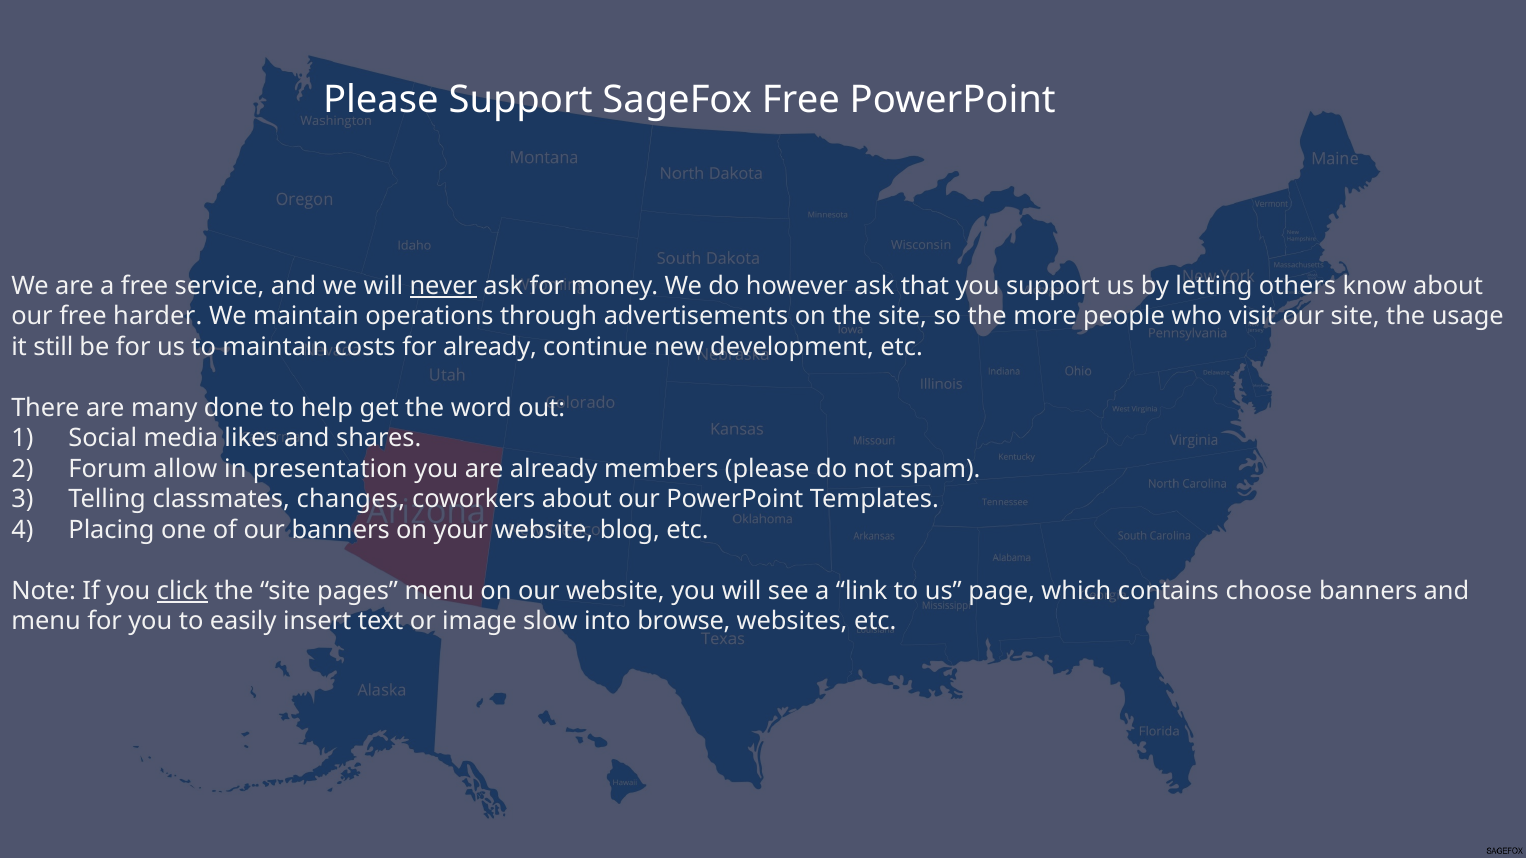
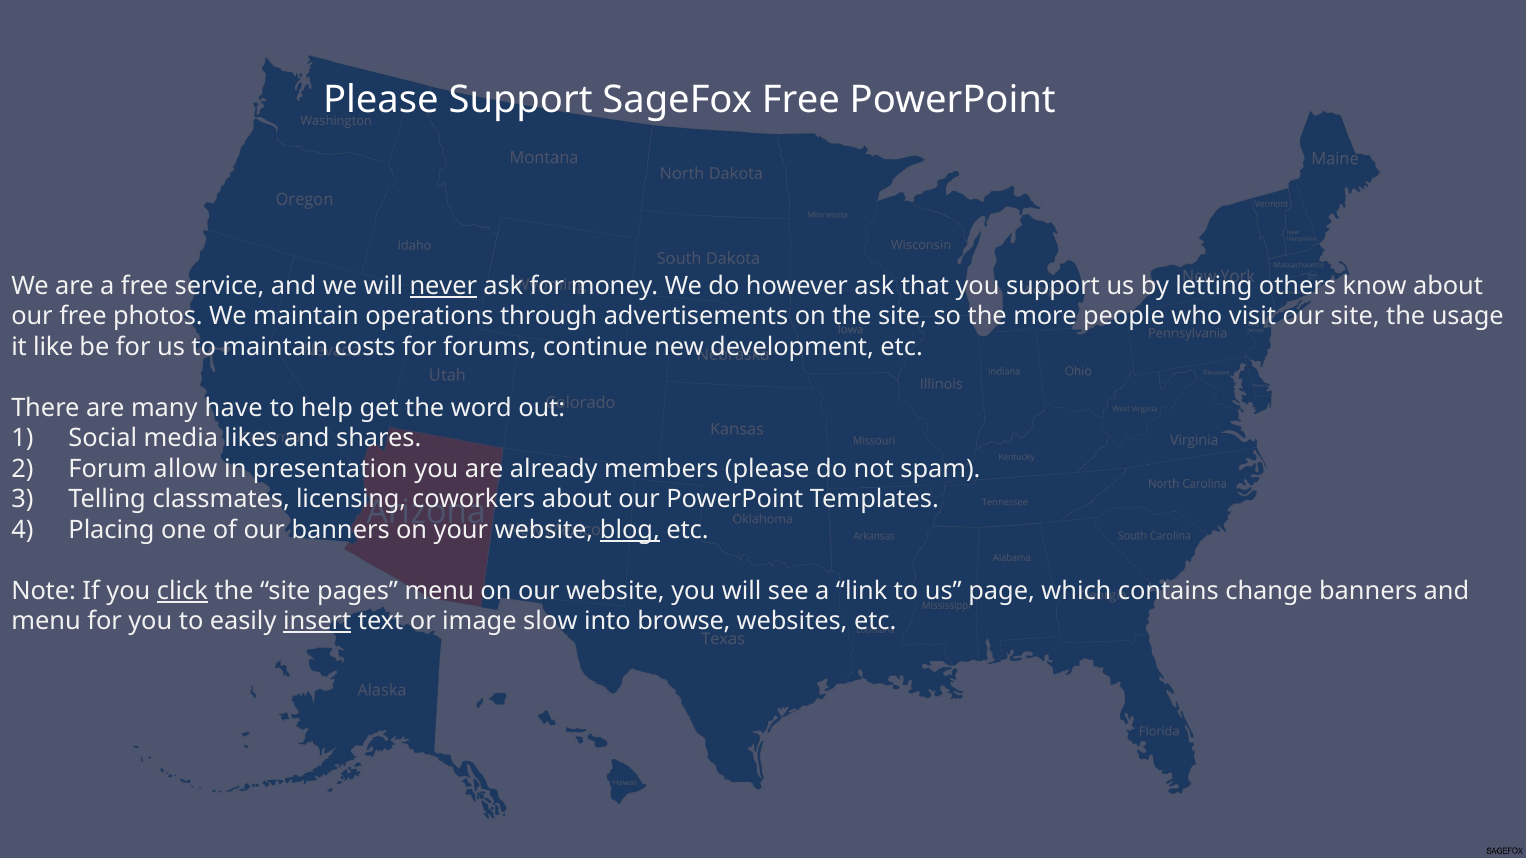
harder: harder -> photos
still: still -> like
for already: already -> forums
done: done -> have
changes: changes -> licensing
blog underline: none -> present
choose: choose -> change
insert underline: none -> present
